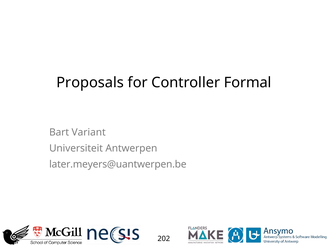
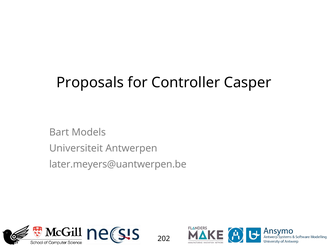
Formal: Formal -> Casper
Variant: Variant -> Models
